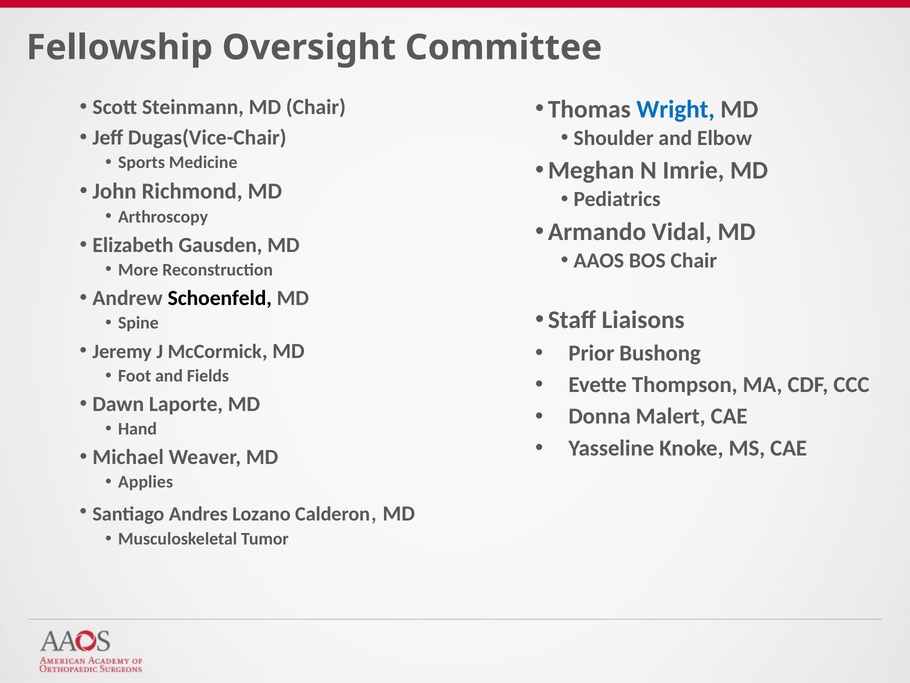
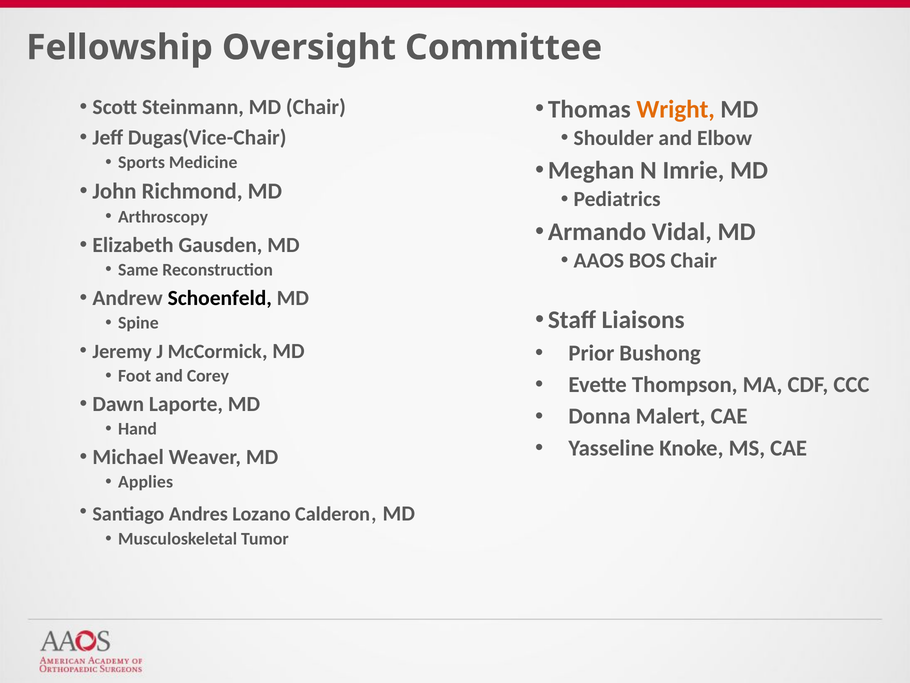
Wright colour: blue -> orange
More: More -> Same
Fields: Fields -> Corey
